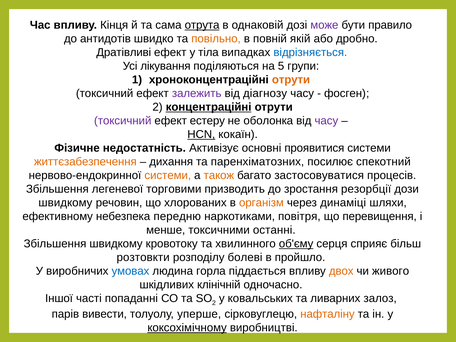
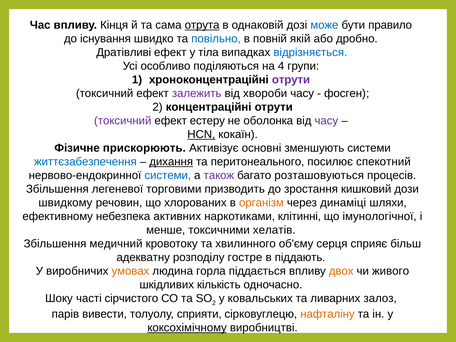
може colour: purple -> blue
антидотів: антидотів -> існування
повільно colour: orange -> blue
лікування: лікування -> особливо
5: 5 -> 4
отрути at (291, 80) colour: orange -> purple
діагнозу: діагнозу -> хвороби
концентраційні underline: present -> none
недостатність: недостатність -> прискорюють
проявитися: проявитися -> зменшують
життєзабезпечення colour: orange -> blue
дихання underline: none -> present
паренхіматозних: паренхіматозних -> перитонеального
системи at (168, 175) colour: orange -> blue
також colour: orange -> purple
застосовуватися: застосовуватися -> розташовуються
резорбції: резорбції -> кишковий
передню: передню -> активних
повітря: повітря -> клітинні
перевищення: перевищення -> імунологічної
останні: останні -> хелатів
Збільшення швидкому: швидкому -> медичний
об'єму underline: present -> none
розтовкти: розтовкти -> адекватну
болеві: болеві -> гостре
пройшло: пройшло -> піддають
умовах colour: blue -> orange
клінічній: клінічній -> кількість
Іншої: Іншої -> Шоку
попаданні: попаданні -> сірчистого
уперше: уперше -> сприяти
